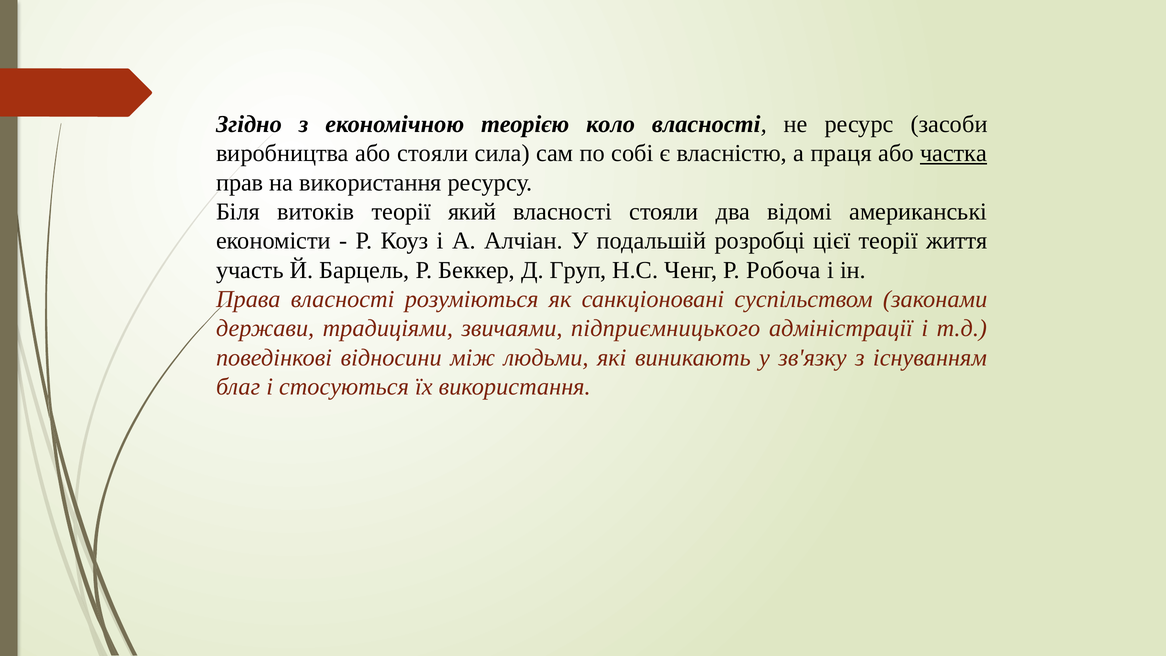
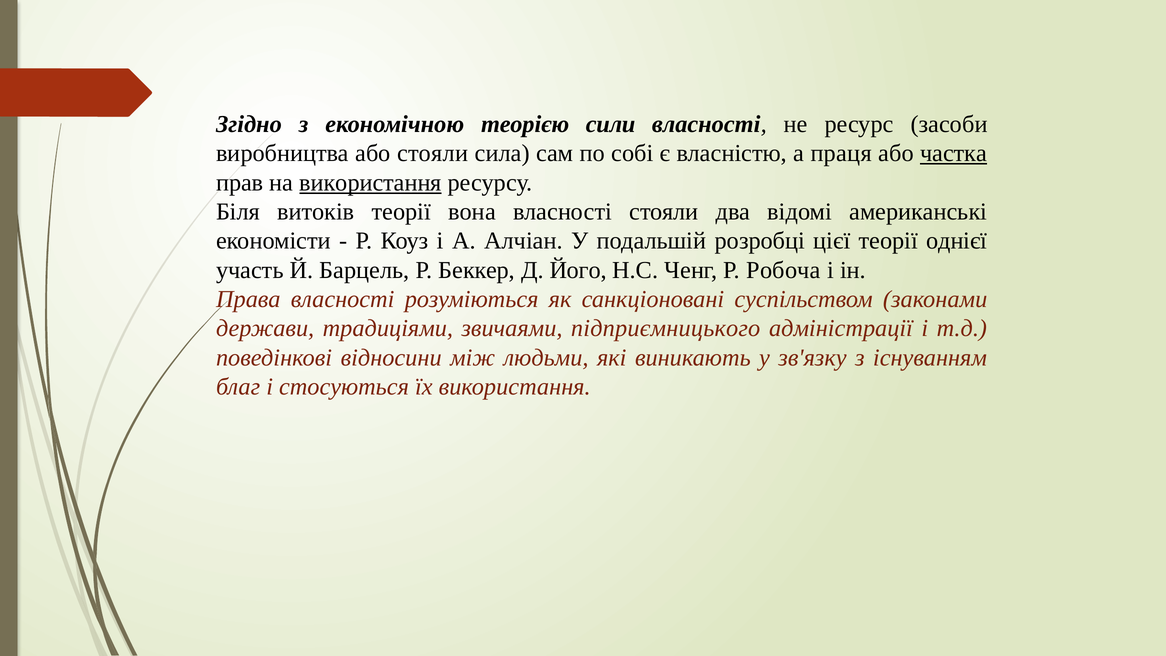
коло: коло -> сили
використання at (370, 183) underline: none -> present
який: який -> вона
життя: життя -> однієї
Груп: Груп -> Його
